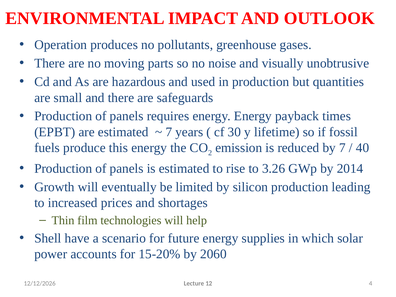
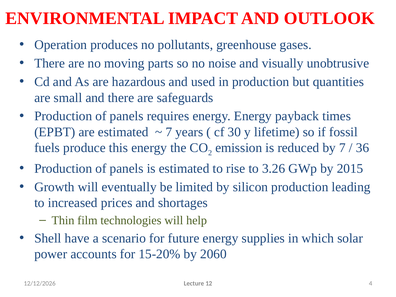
40: 40 -> 36
2014: 2014 -> 2015
